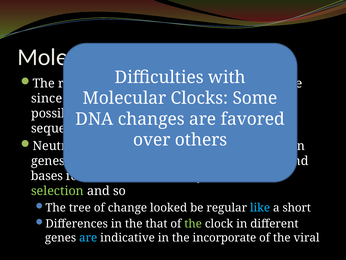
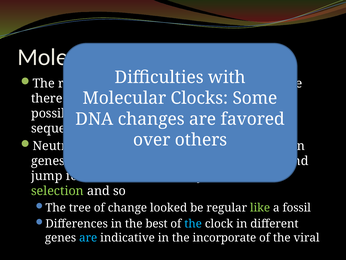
since: since -> there
bases: bases -> jump
like colour: light blue -> light green
short: short -> fossil
the that: that -> best
the at (193, 223) colour: light green -> light blue
